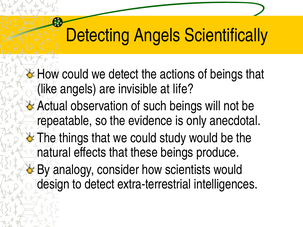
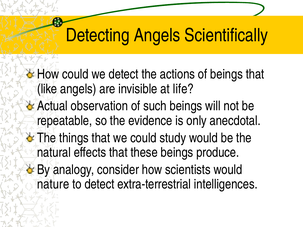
design: design -> nature
